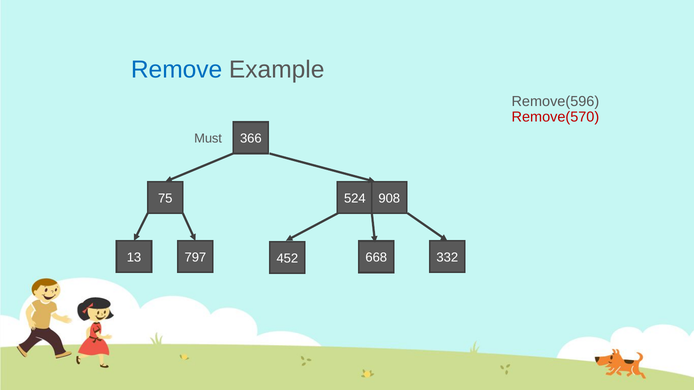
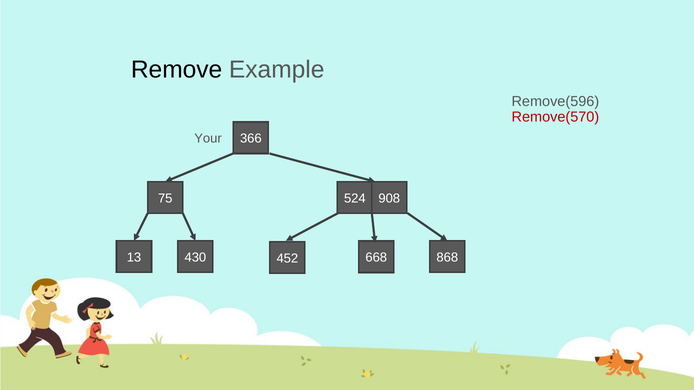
Remove colour: blue -> black
Must: Must -> Your
797: 797 -> 430
332: 332 -> 868
